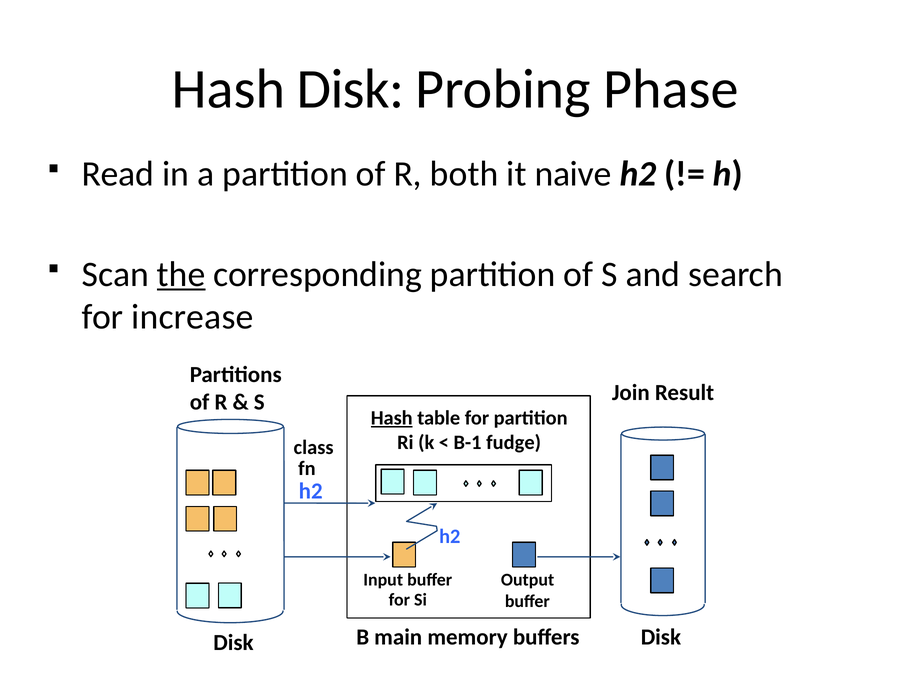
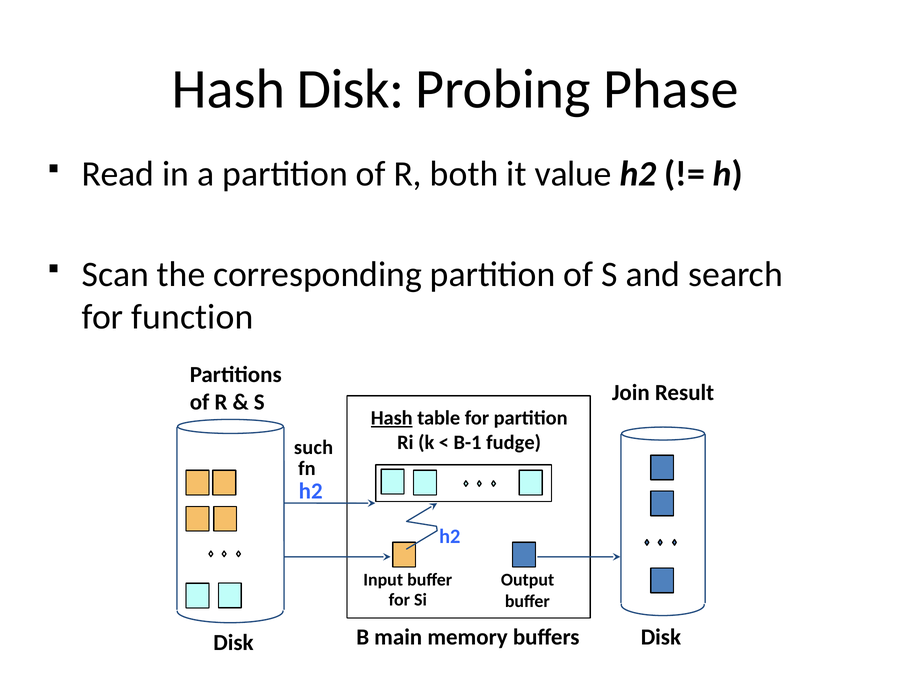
naive: naive -> value
the underline: present -> none
increase: increase -> function
class: class -> such
